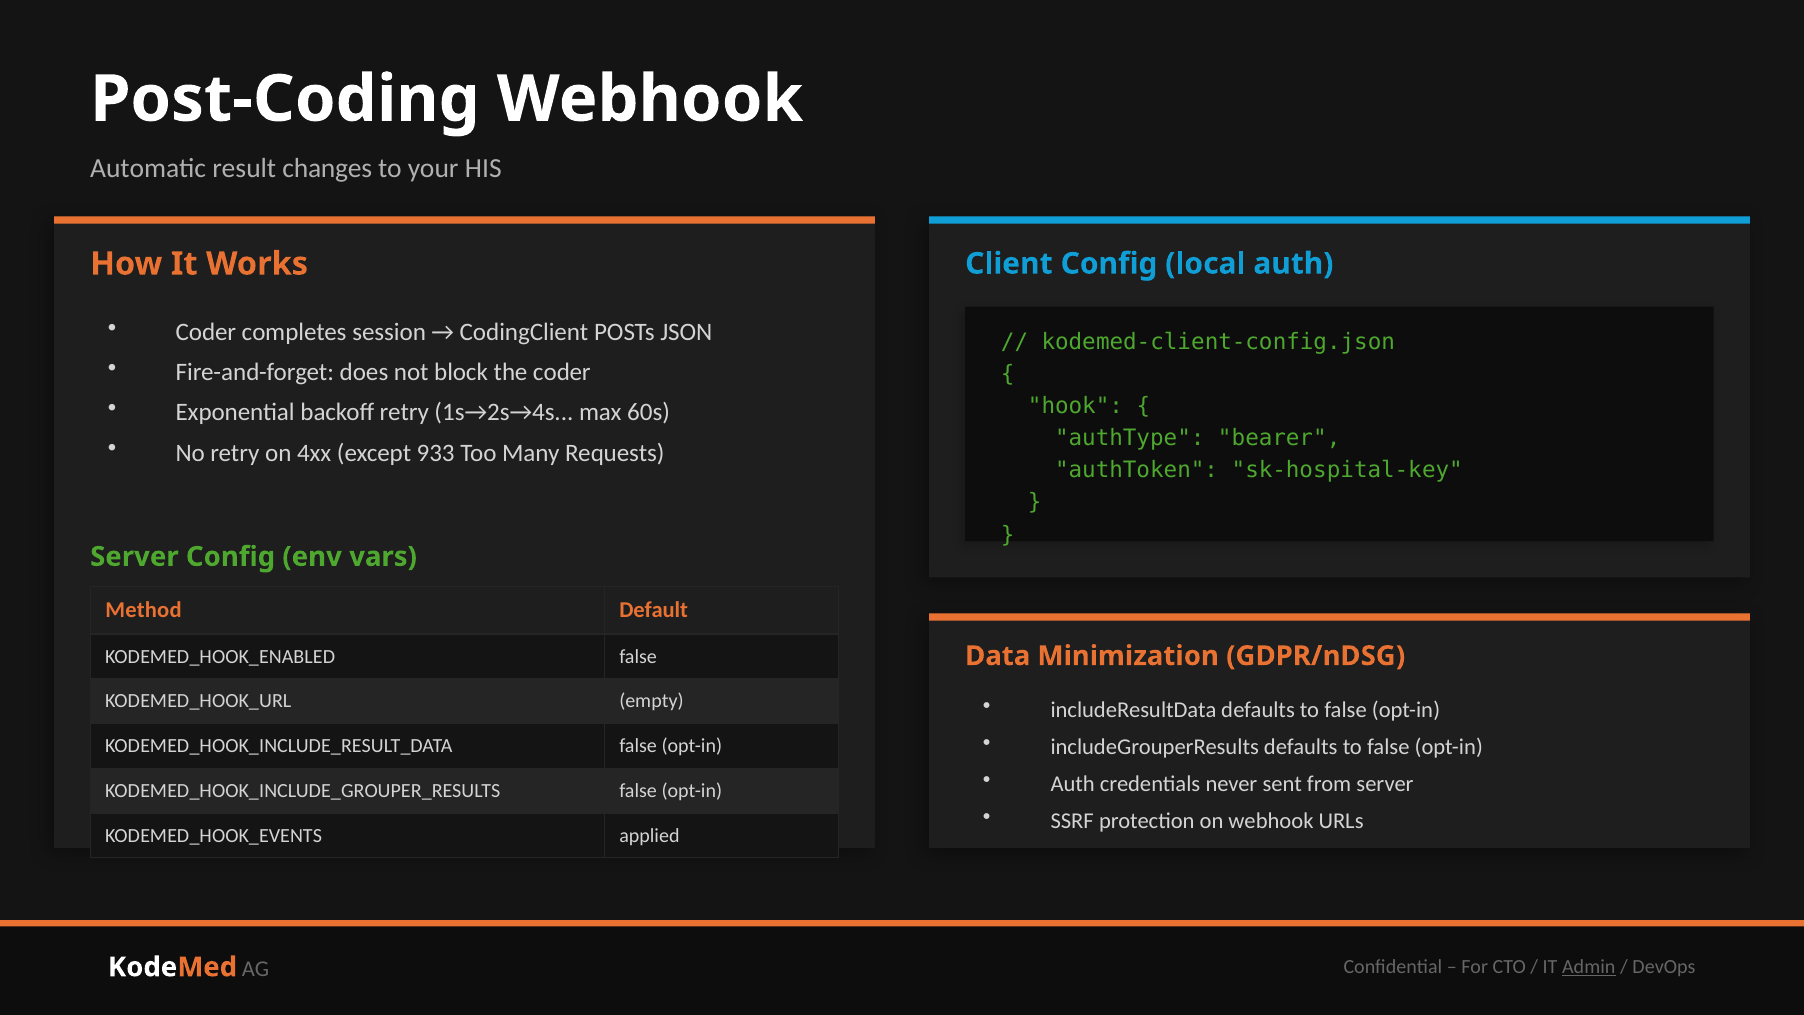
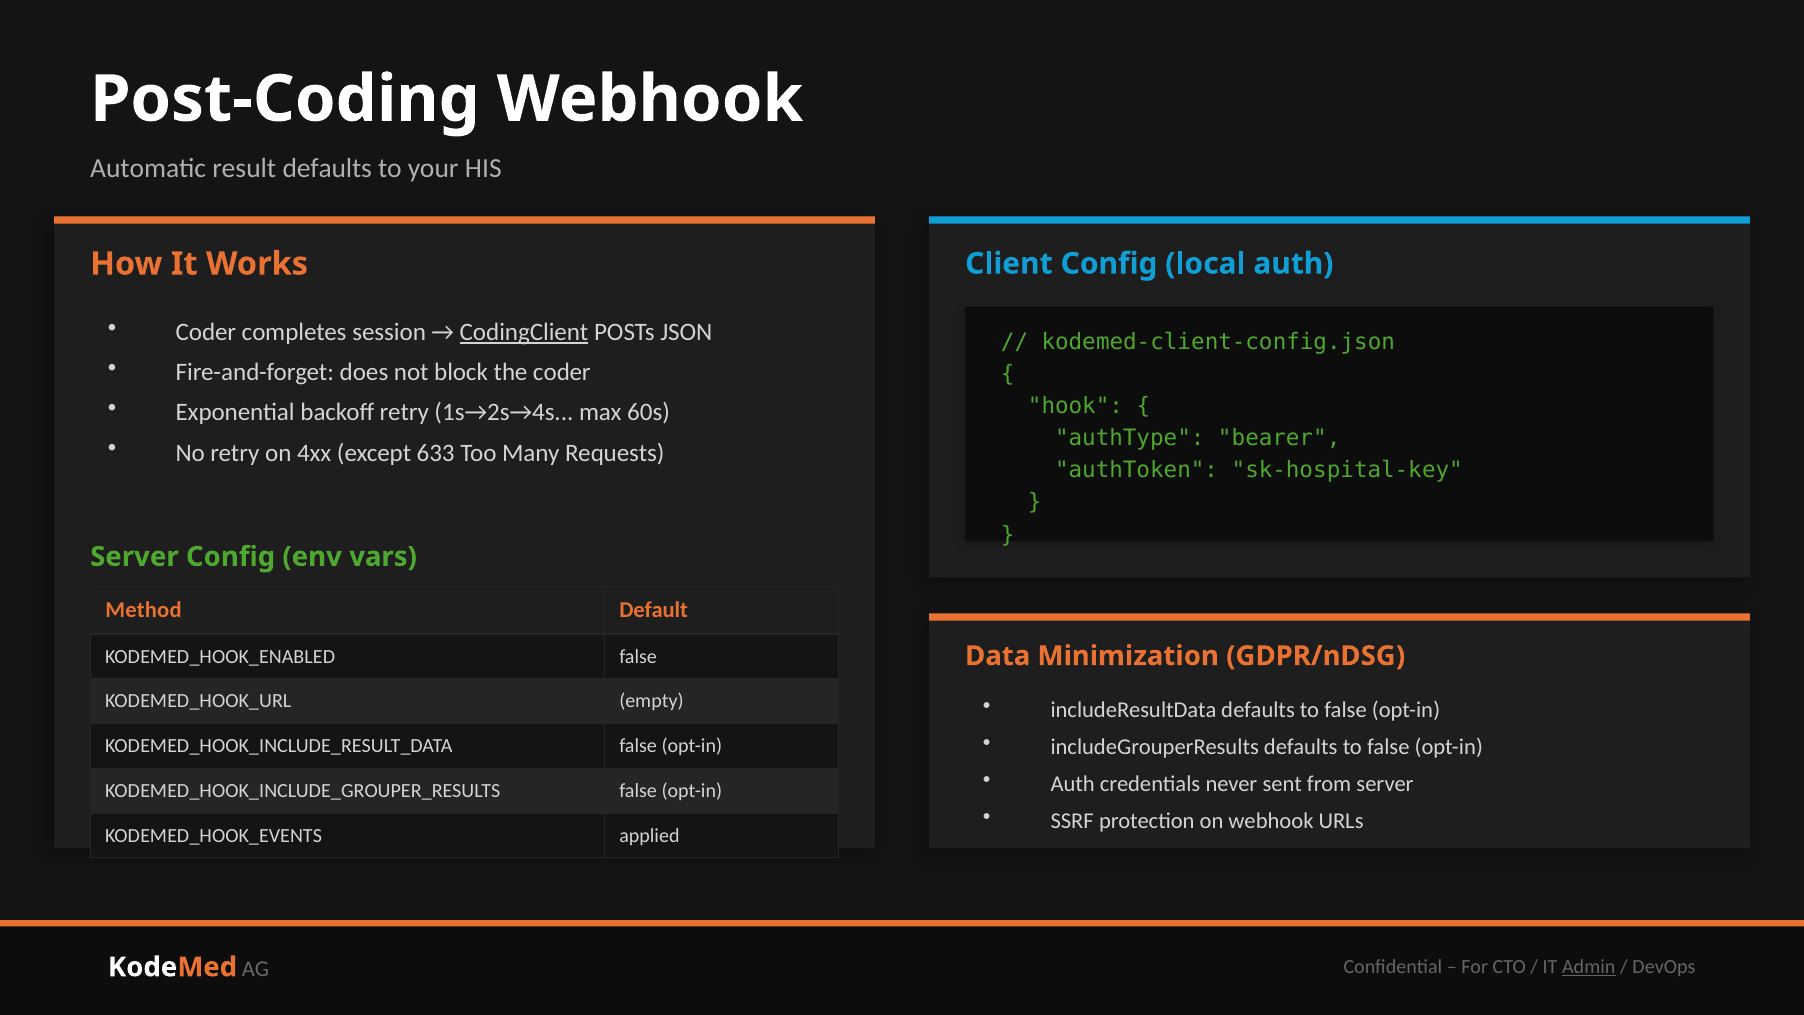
result changes: changes -> defaults
CodingClient underline: none -> present
933: 933 -> 633
